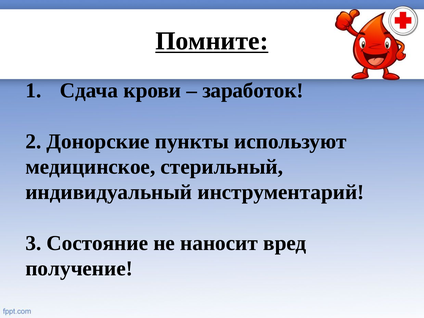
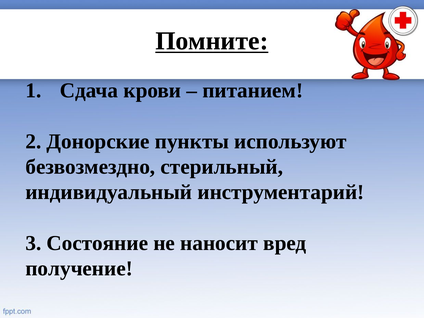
заработок: заработок -> питанием
медицинское: медицинское -> безвозмездно
